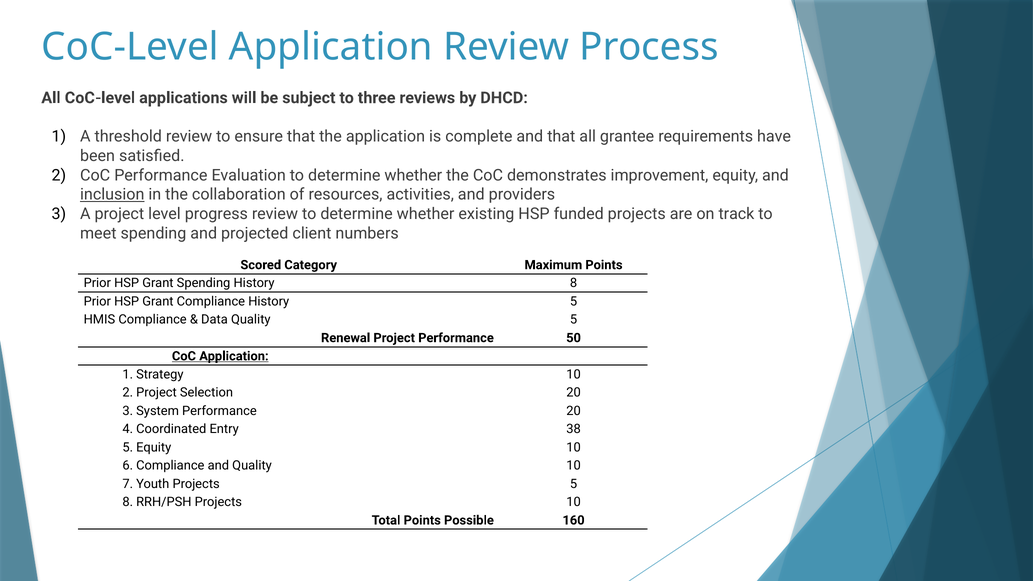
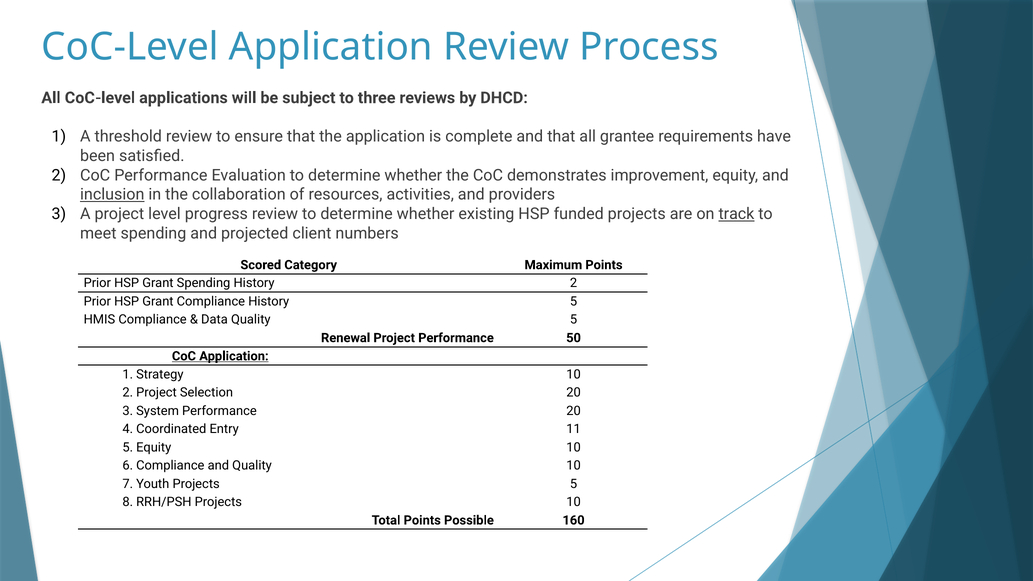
track underline: none -> present
History 8: 8 -> 2
38: 38 -> 11
